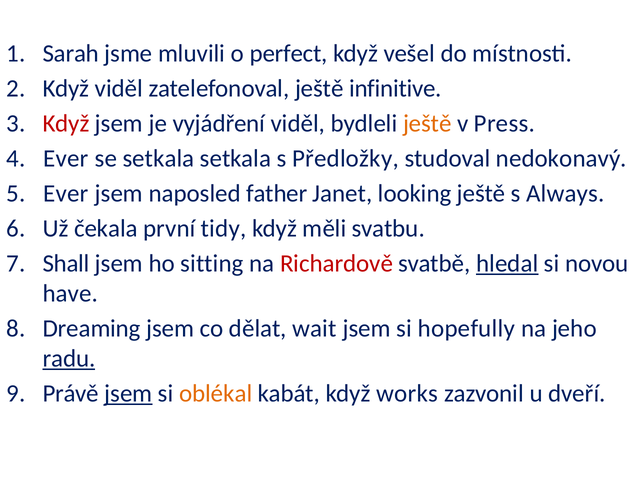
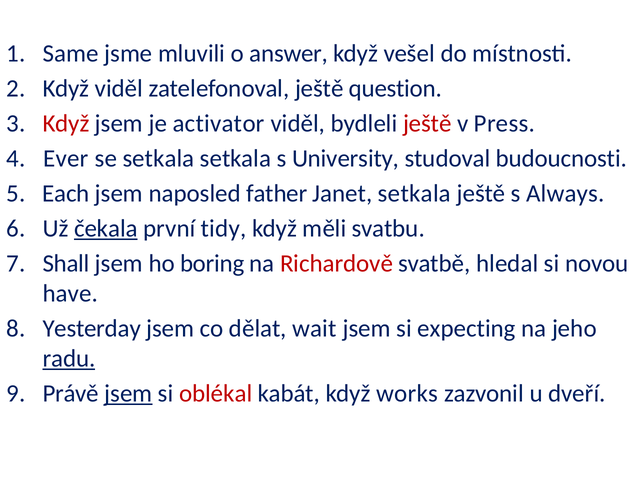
Sarah: Sarah -> Same
perfect: perfect -> answer
infinitive: infinitive -> question
vyjádření: vyjádření -> activator
ještě at (427, 124) colour: orange -> red
Předložky: Předložky -> University
nedokonavý: nedokonavý -> budoucnosti
Ever at (66, 194): Ever -> Each
Janet looking: looking -> setkala
čekala underline: none -> present
sitting: sitting -> boring
hledal underline: present -> none
Dreaming: Dreaming -> Yesterday
hopefully: hopefully -> expecting
oblékal colour: orange -> red
